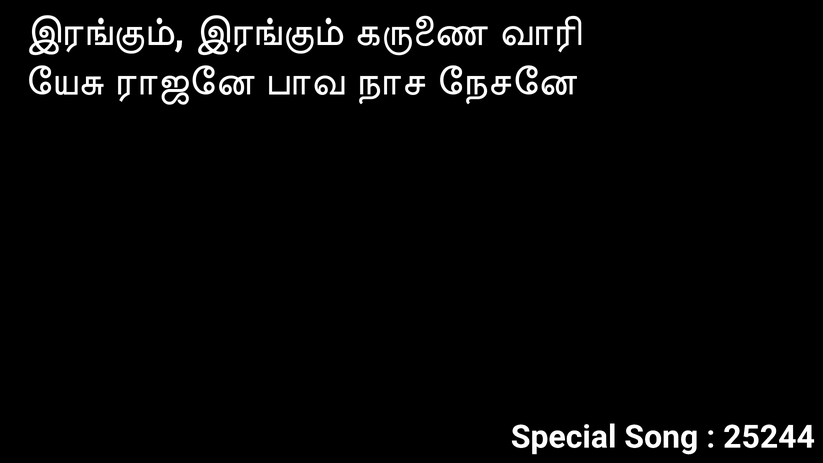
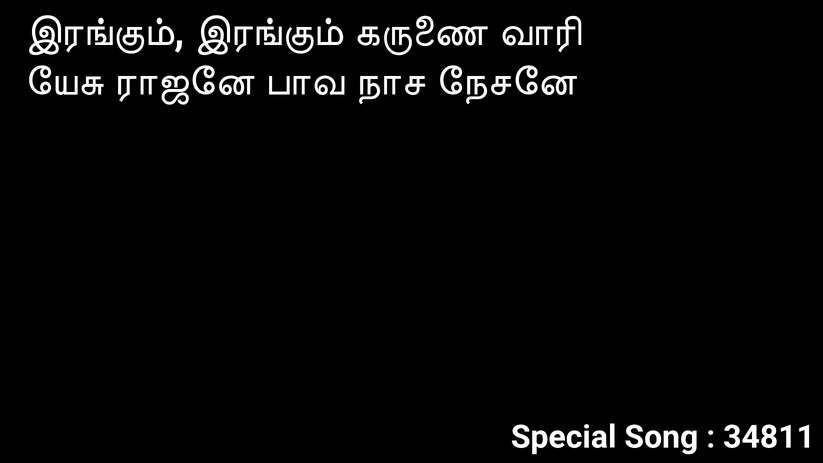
25244: 25244 -> 34811
